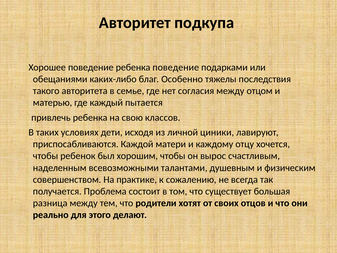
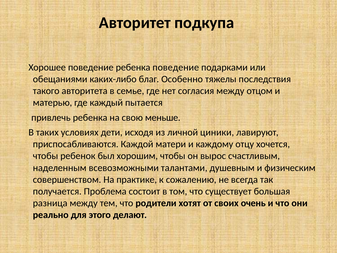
классов: классов -> меньше
отцов: отцов -> очень
